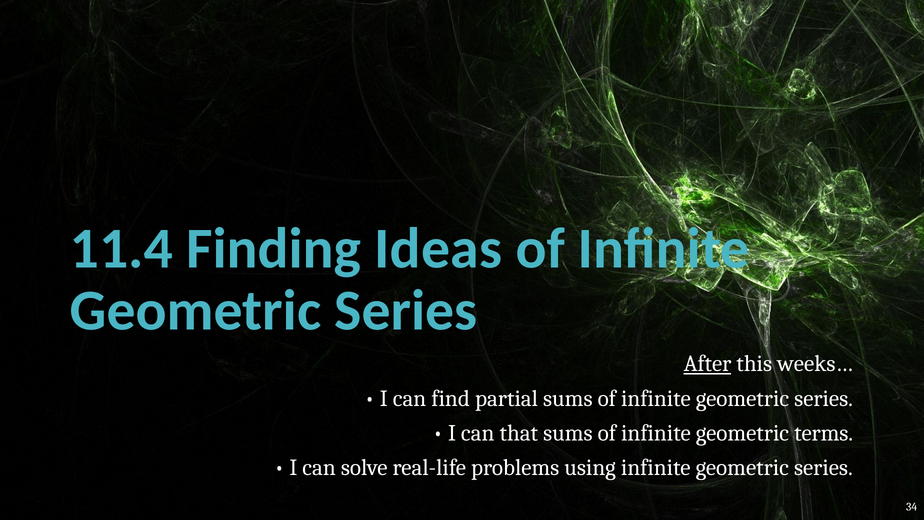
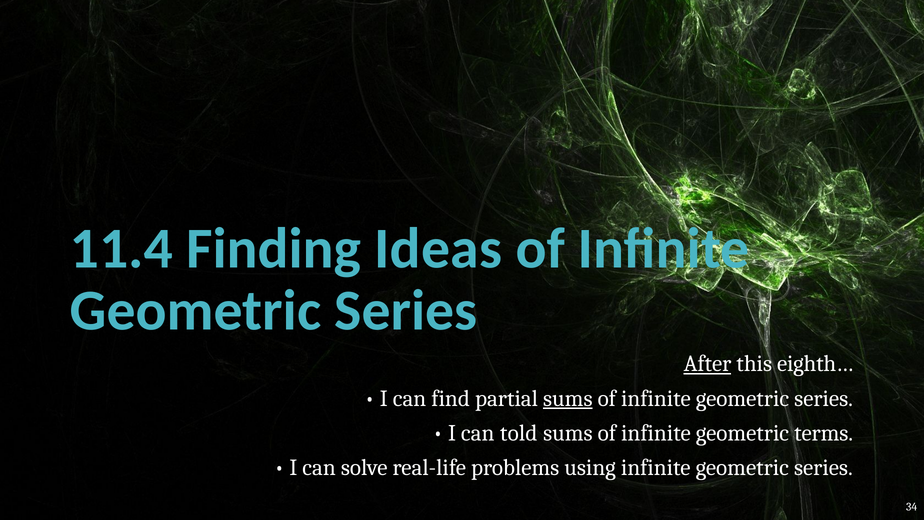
weeks…: weeks… -> eighth…
sums at (568, 398) underline: none -> present
that: that -> told
